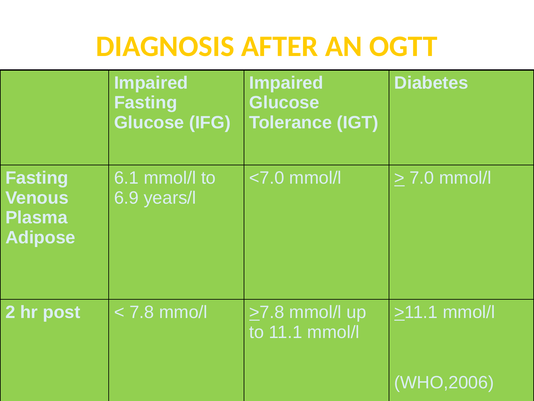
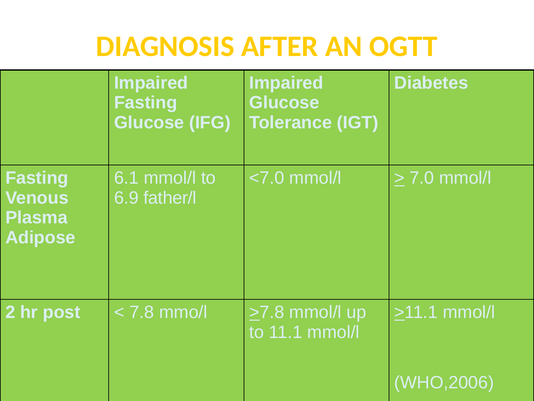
years/l: years/l -> father/l
